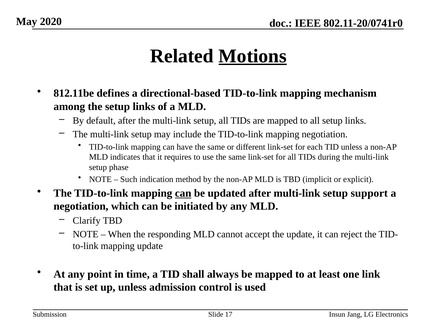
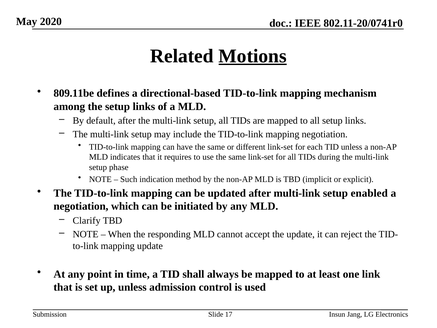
812.11be: 812.11be -> 809.11be
can at (183, 193) underline: present -> none
support: support -> enabled
